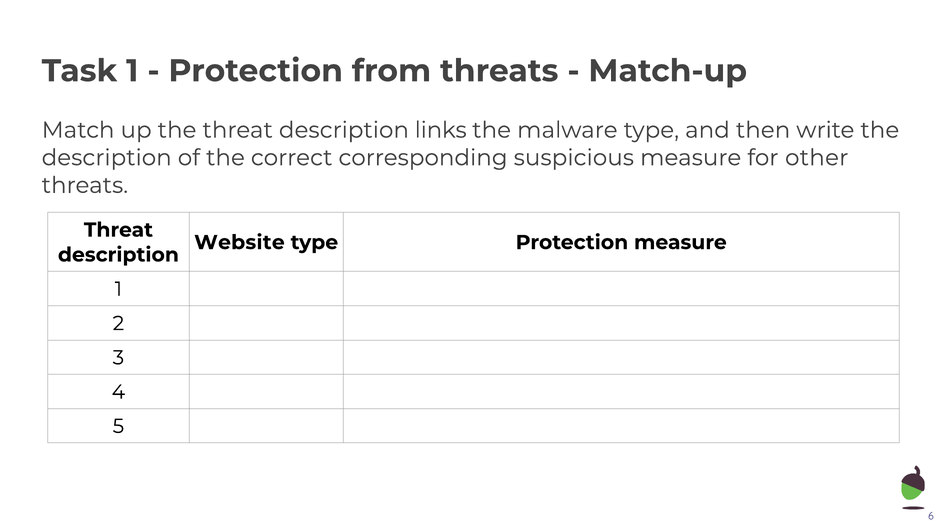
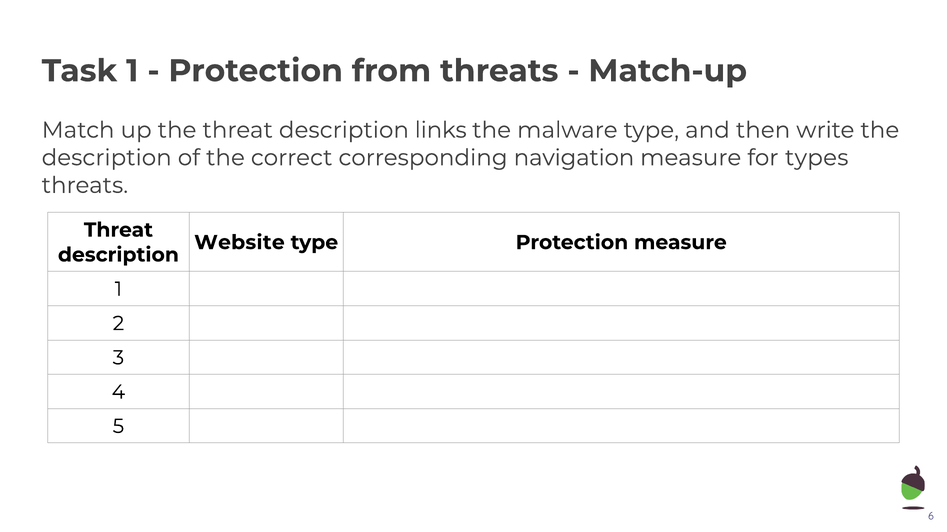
suspicious: suspicious -> navigation
other: other -> types
